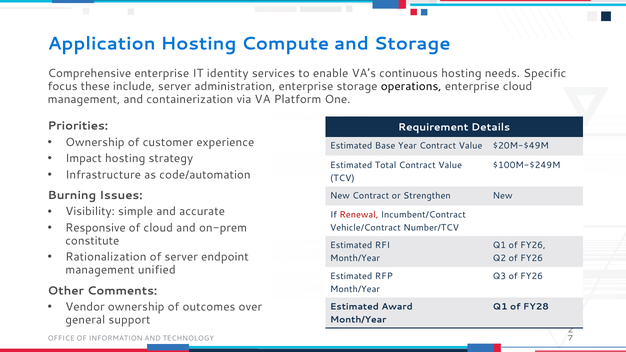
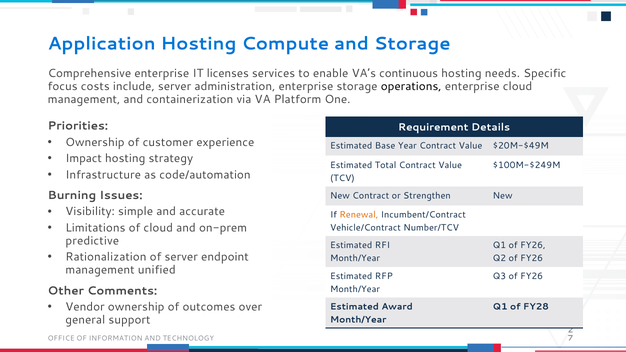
identity: identity -> licenses
these: these -> costs
Renewal colour: red -> orange
Responsive: Responsive -> Limitations
constitute: constitute -> predictive
